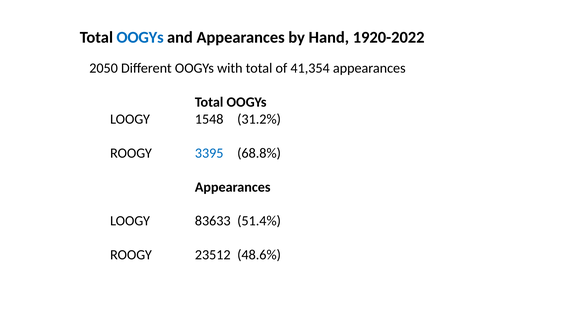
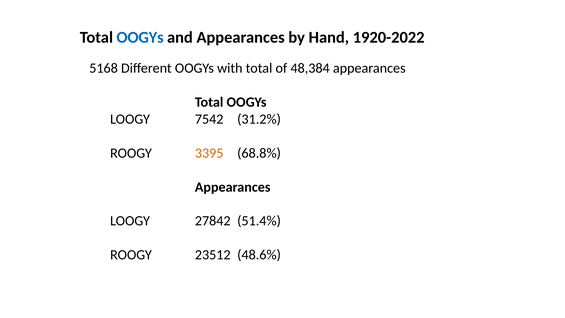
2050: 2050 -> 5168
41,354: 41,354 -> 48,384
1548: 1548 -> 7542
3395 colour: blue -> orange
83633: 83633 -> 27842
